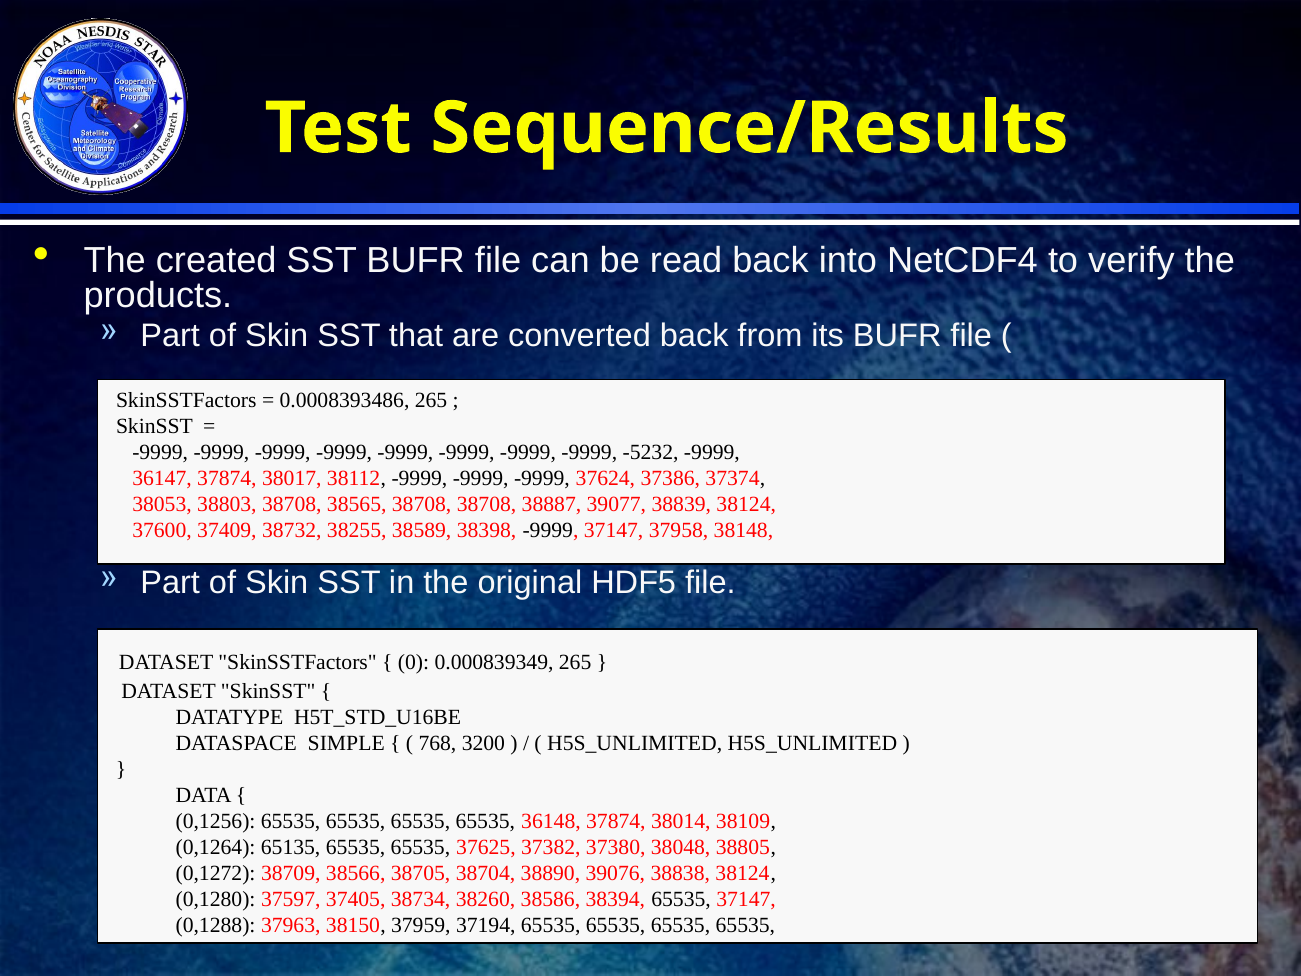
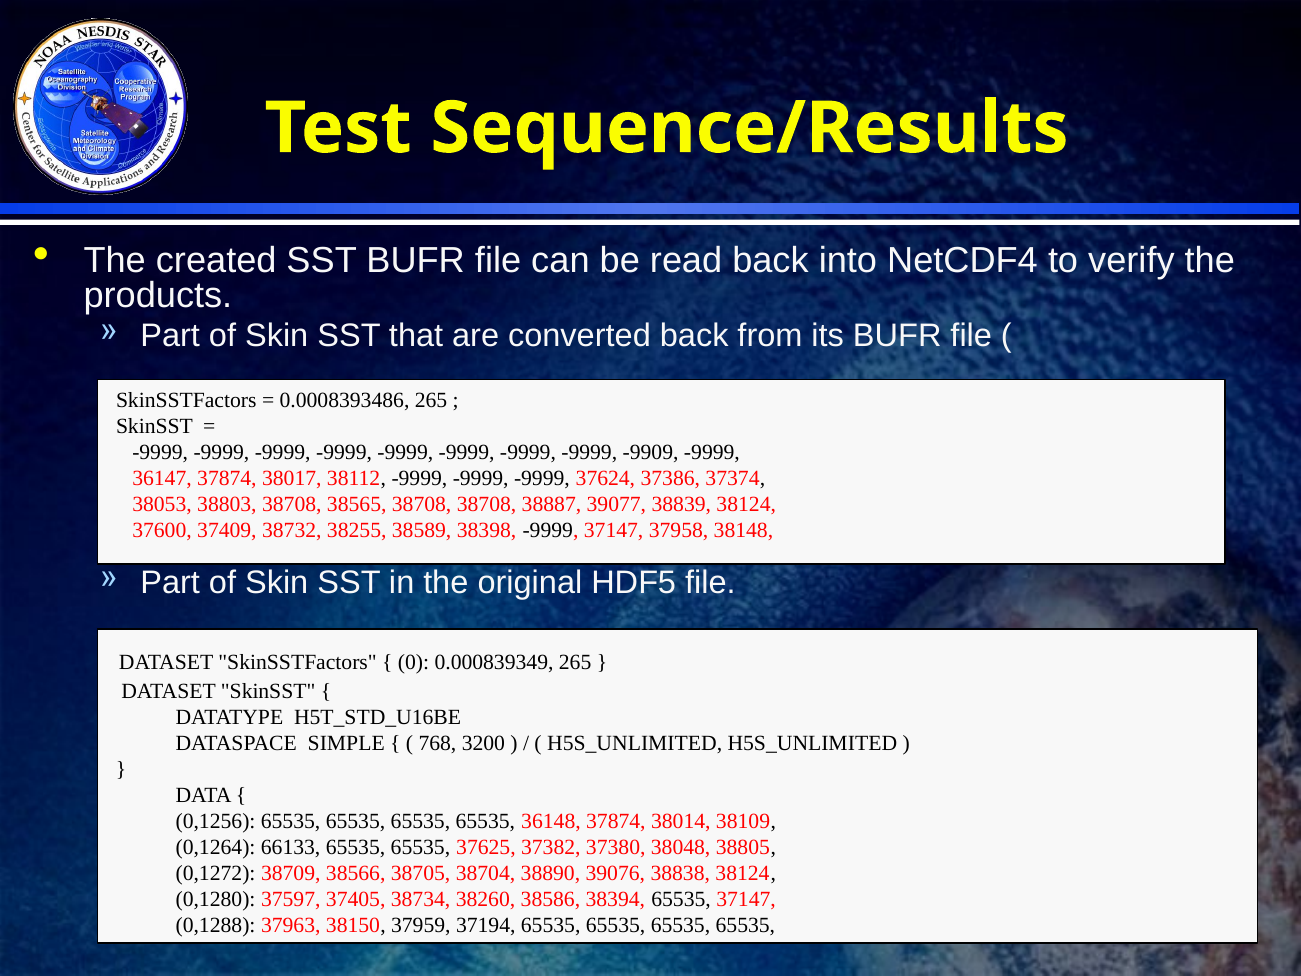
-5232: -5232 -> -9909
65135: 65135 -> 66133
